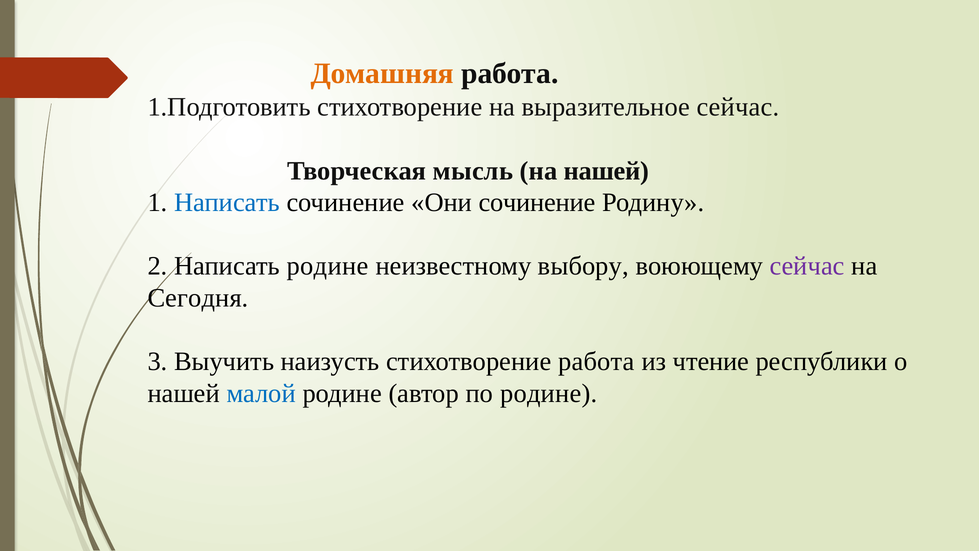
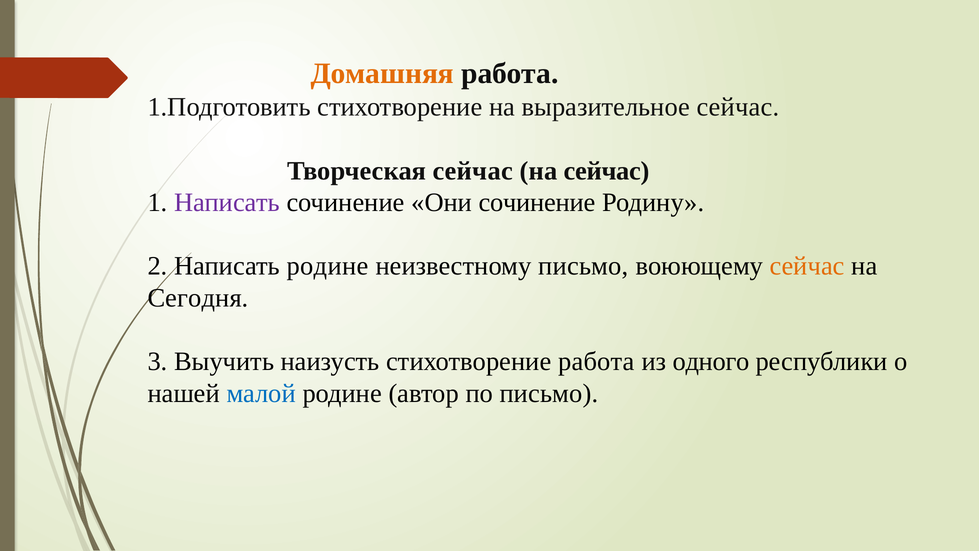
Творческая мысль: мысль -> сейчас
на нашей: нашей -> сейчас
Написать at (227, 202) colour: blue -> purple
неизвестному выбору: выбору -> письмо
сейчас at (807, 266) colour: purple -> orange
чтение: чтение -> одного
по родине: родине -> письмо
